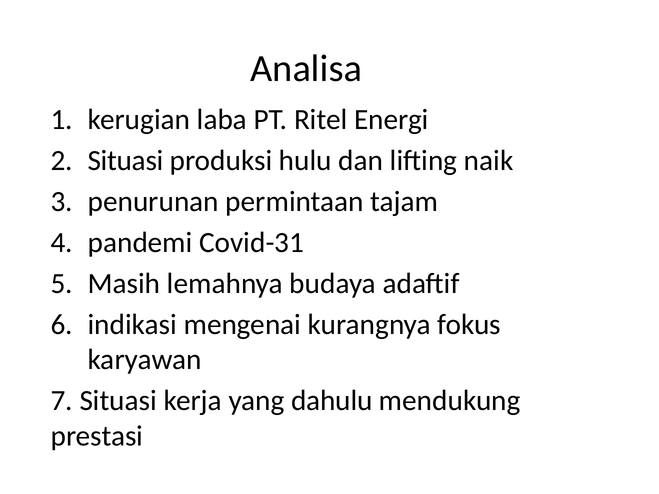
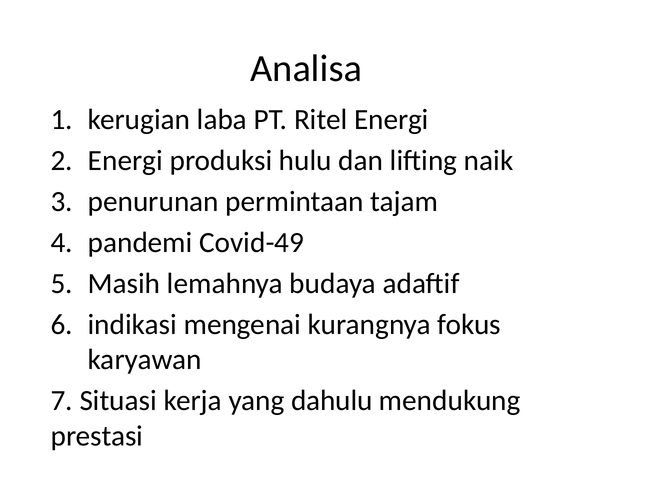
Situasi at (126, 161): Situasi -> Energi
Covid-31: Covid-31 -> Covid-49
